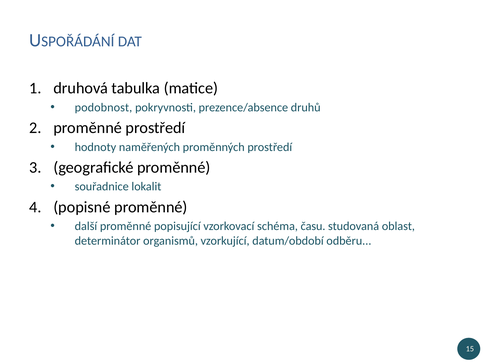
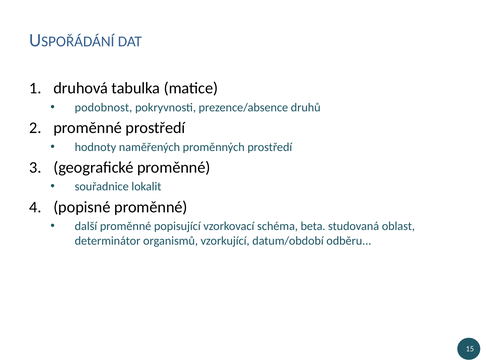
času: času -> beta
